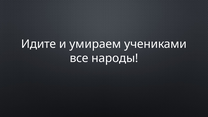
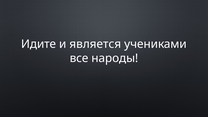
умираем: умираем -> является
